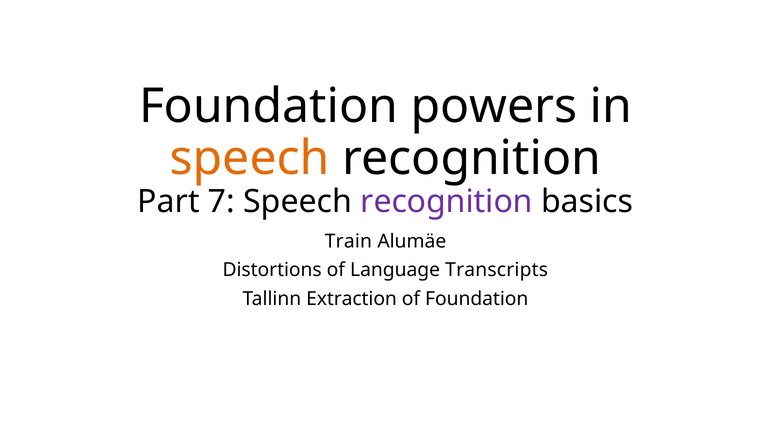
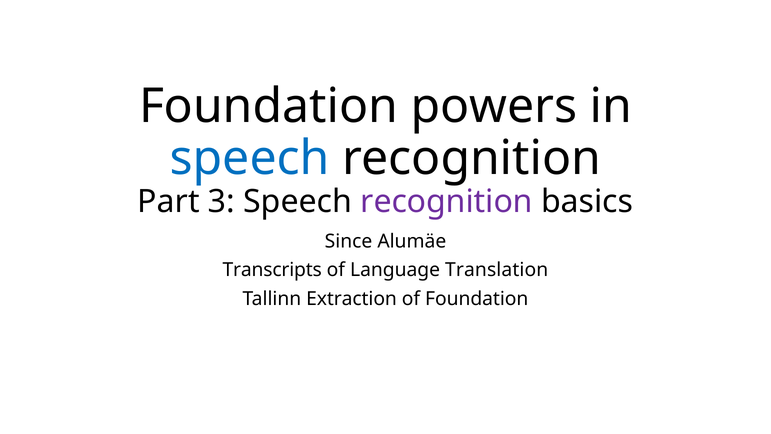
speech at (250, 158) colour: orange -> blue
7: 7 -> 3
Train: Train -> Since
Distortions: Distortions -> Transcripts
Transcripts: Transcripts -> Translation
